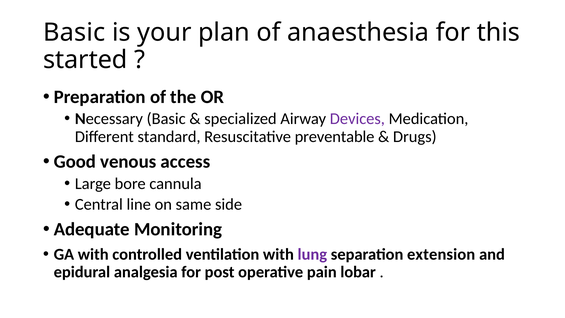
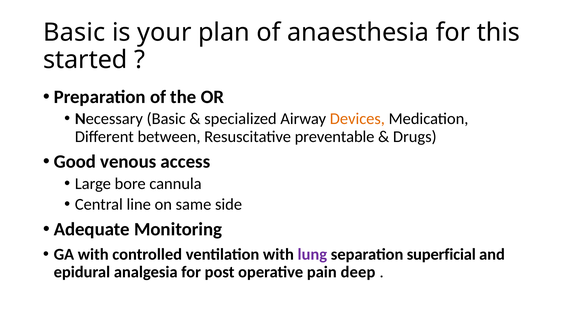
Devices colour: purple -> orange
standard: standard -> between
extension: extension -> superficial
lobar: lobar -> deep
